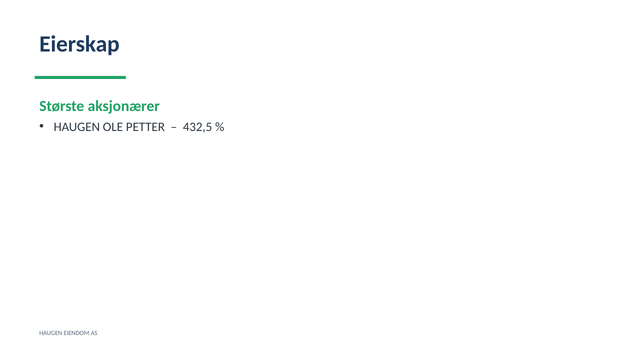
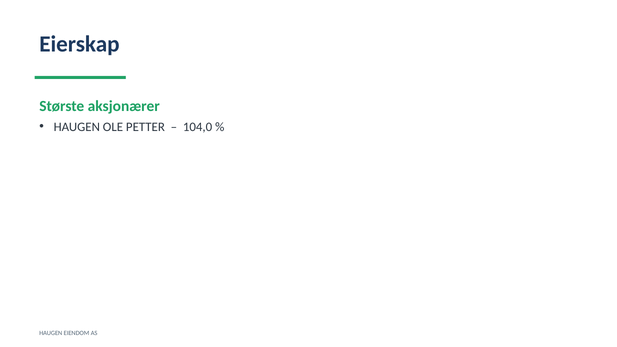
432,5: 432,5 -> 104,0
